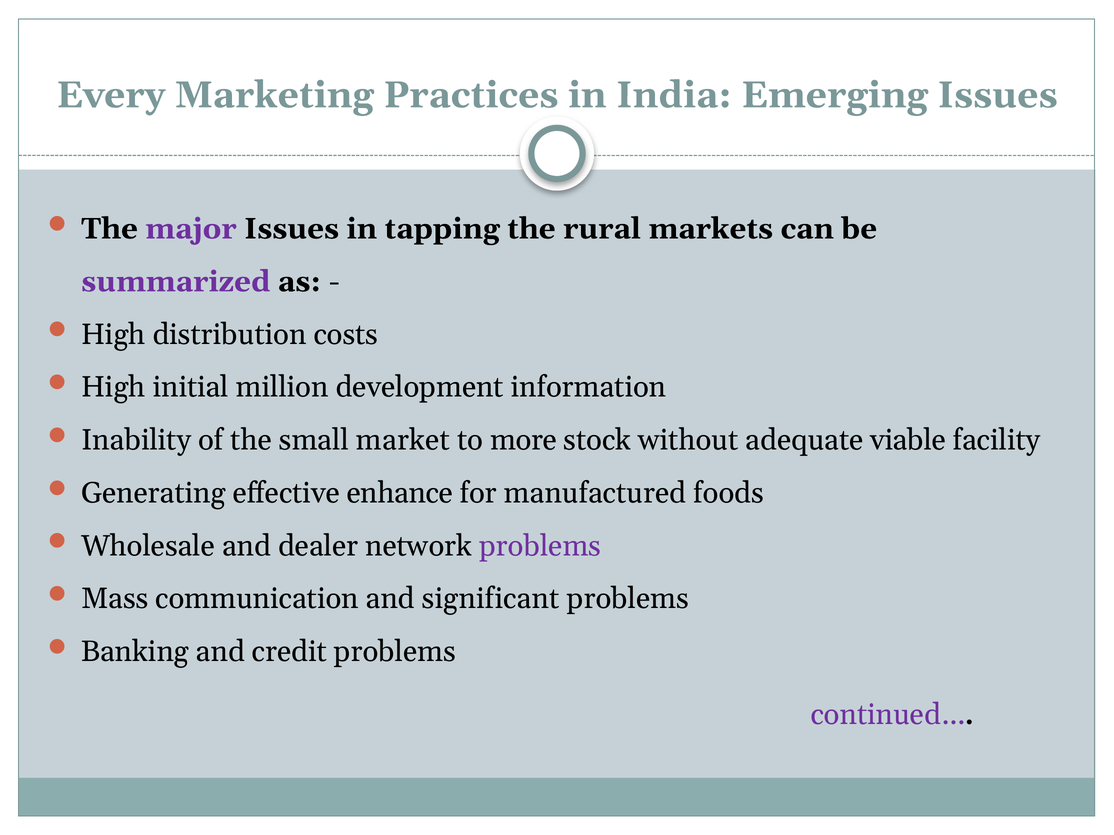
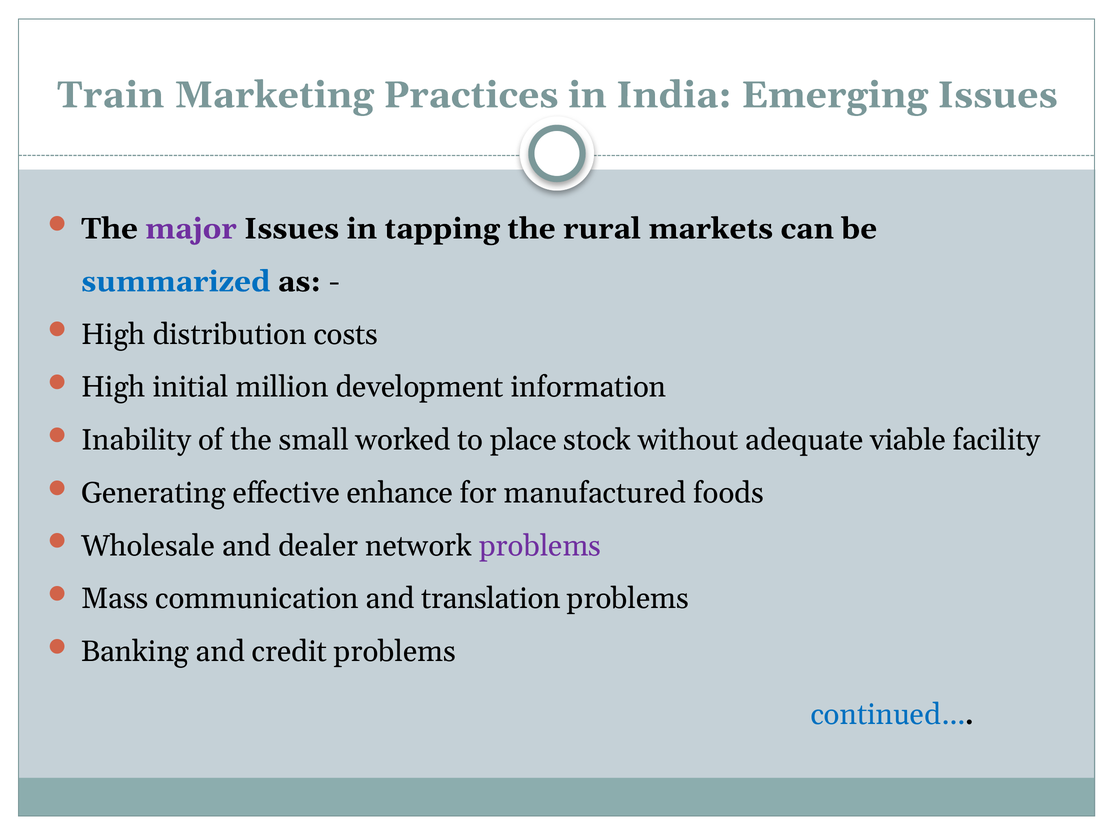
Every: Every -> Train
summarized colour: purple -> blue
market: market -> worked
more: more -> place
significant: significant -> translation
continued… colour: purple -> blue
